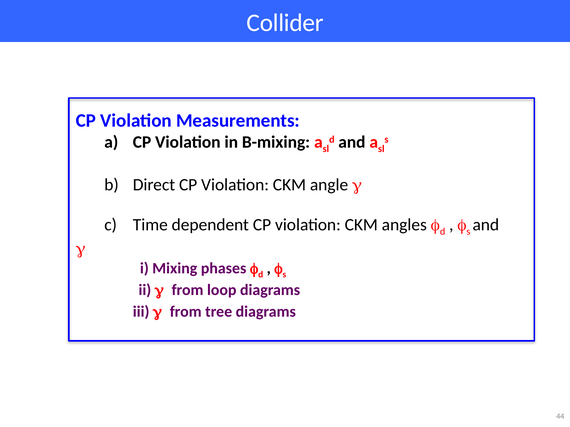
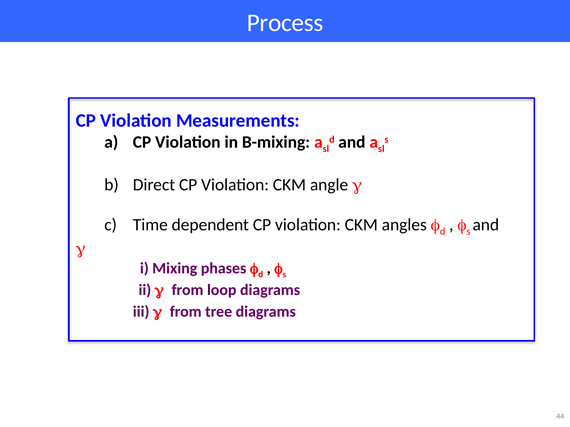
Collider: Collider -> Process
